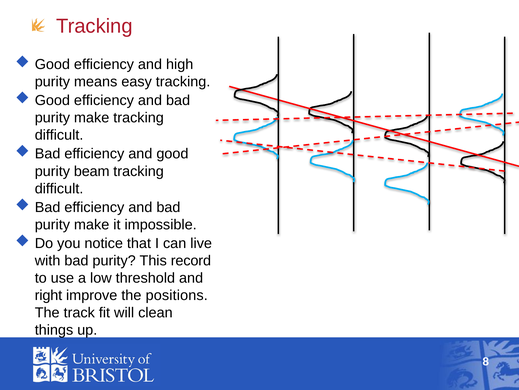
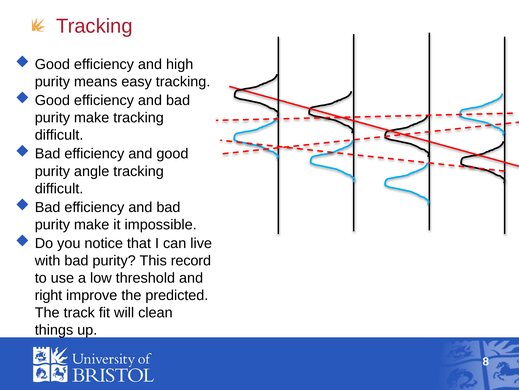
beam: beam -> angle
positions: positions -> predicted
